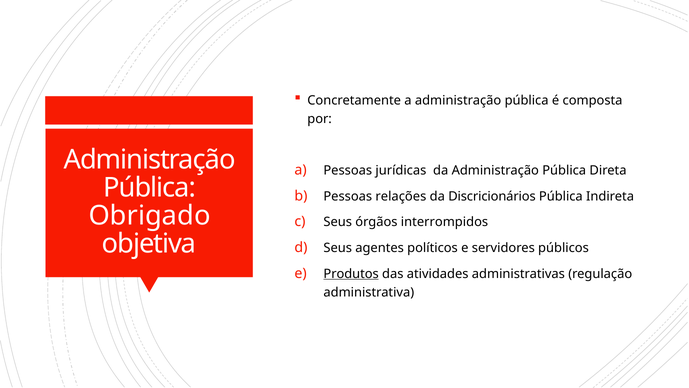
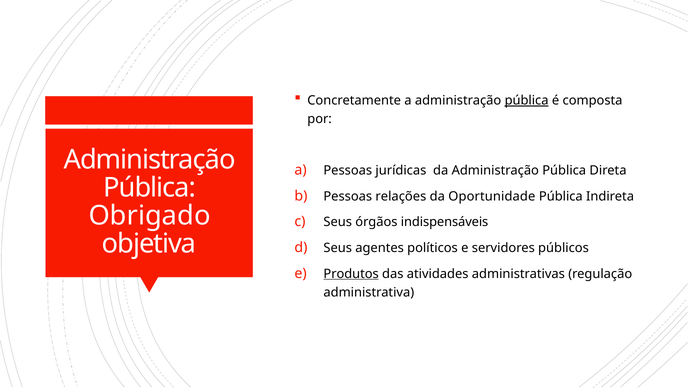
pública at (527, 100) underline: none -> present
Discricionários: Discricionários -> Oportunidade
interrompidos: interrompidos -> indispensáveis
